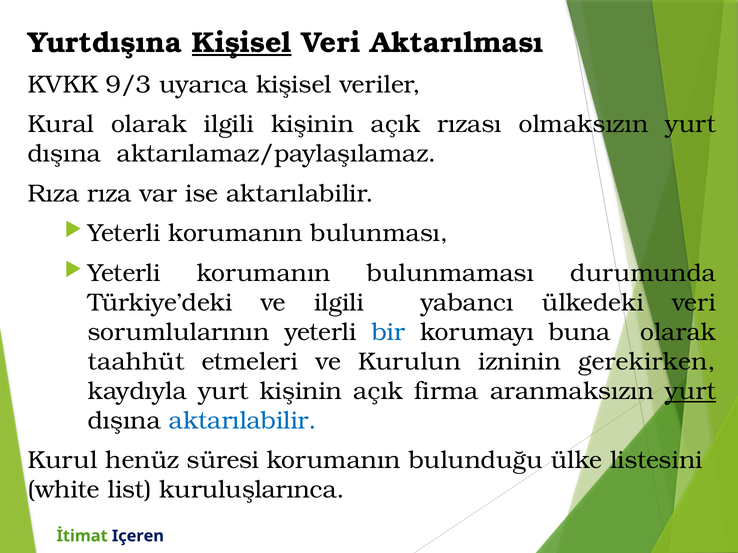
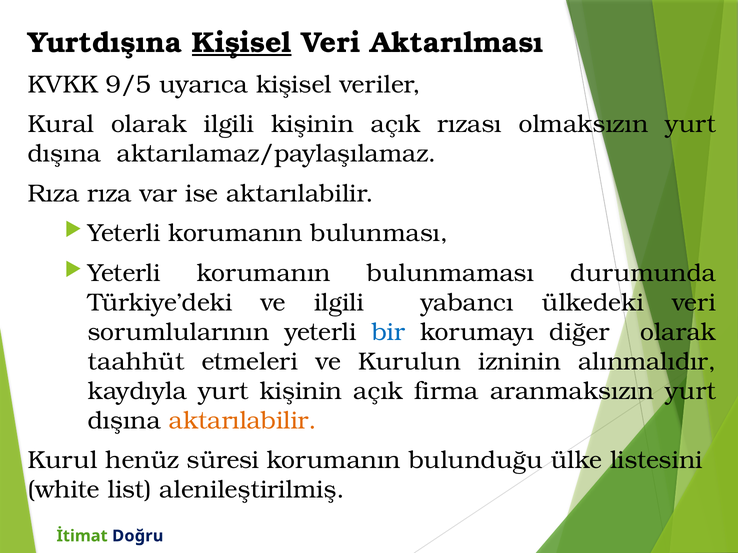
9/3: 9/3 -> 9/5
buna: buna -> diğer
gerekirken: gerekirken -> alınmalıdır
yurt at (691, 391) underline: present -> none
aktarılabilir at (243, 421) colour: blue -> orange
kuruluşlarınca: kuruluşlarınca -> alenileştirilmiş
Içeren: Içeren -> Doğru
